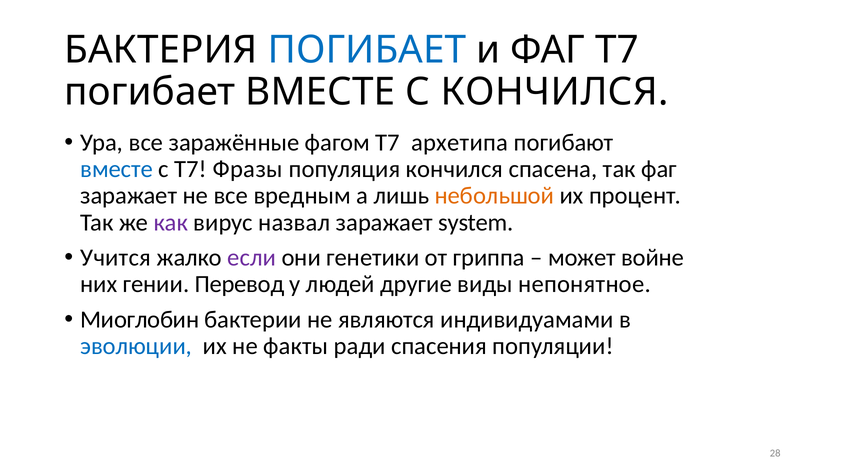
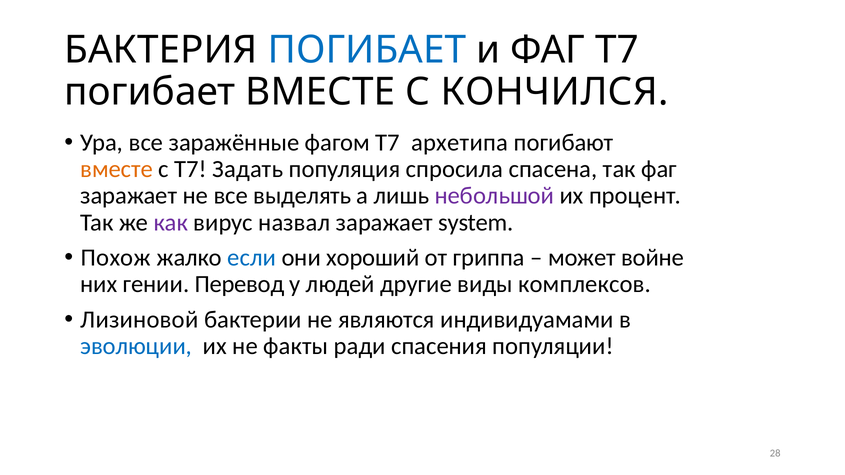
вместе at (117, 169) colour: blue -> orange
Фразы: Фразы -> Задать
популяция кончился: кончился -> спросила
вредным: вредным -> выделять
небольшой colour: orange -> purple
Учится: Учится -> Похож
если colour: purple -> blue
генетики: генетики -> хороший
непонятное: непонятное -> комплексов
Миоглобин: Миоглобин -> Лизиновой
